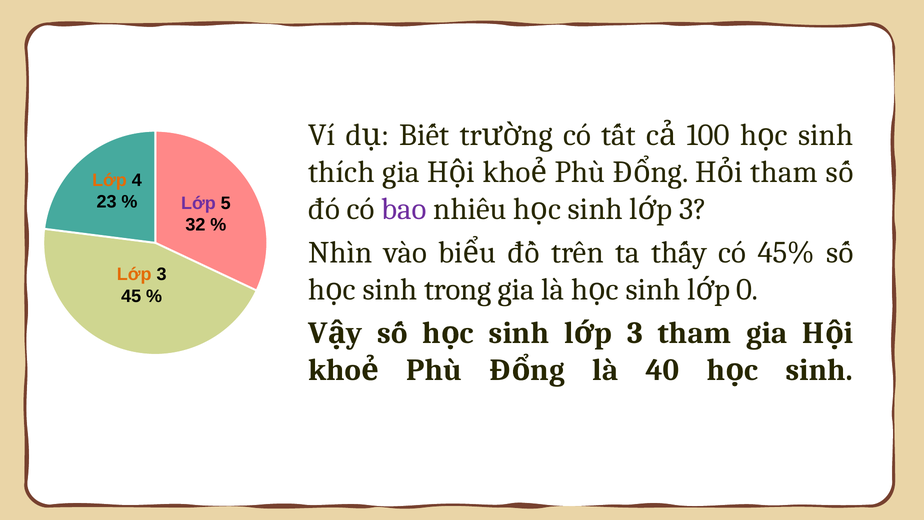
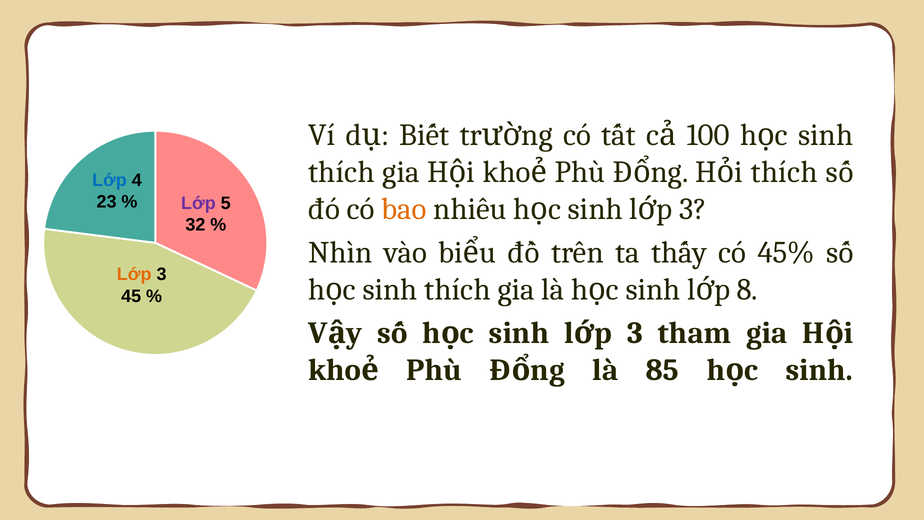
tham at (784, 172): tham -> thích
Lớp at (109, 180) colour: orange -> blue
bao colour: purple -> orange
sinh trong: trong -> thích
0: 0 -> 8
40: 40 -> 85
